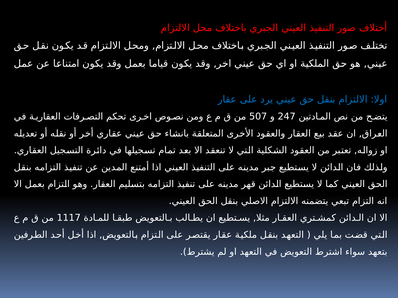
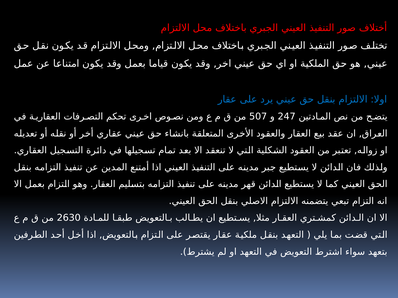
1117: 1117 -> 2630
